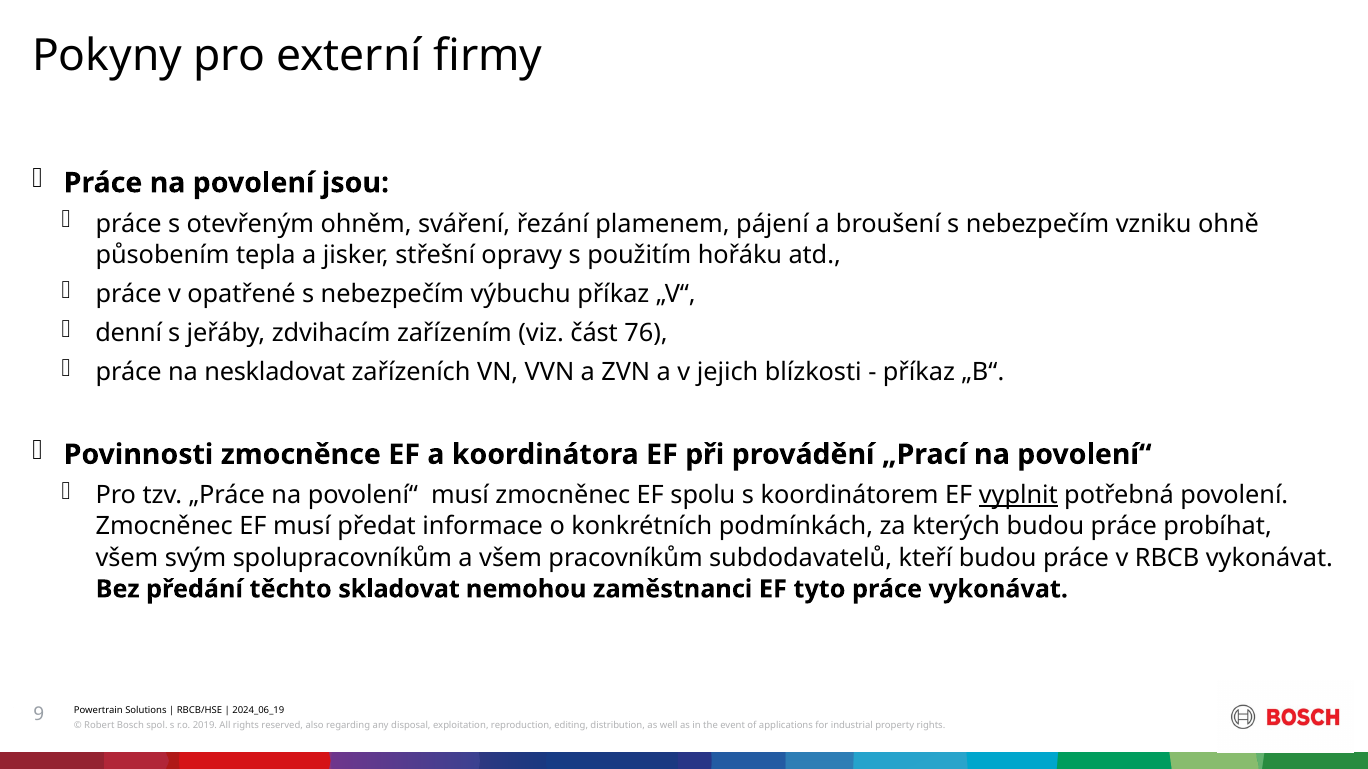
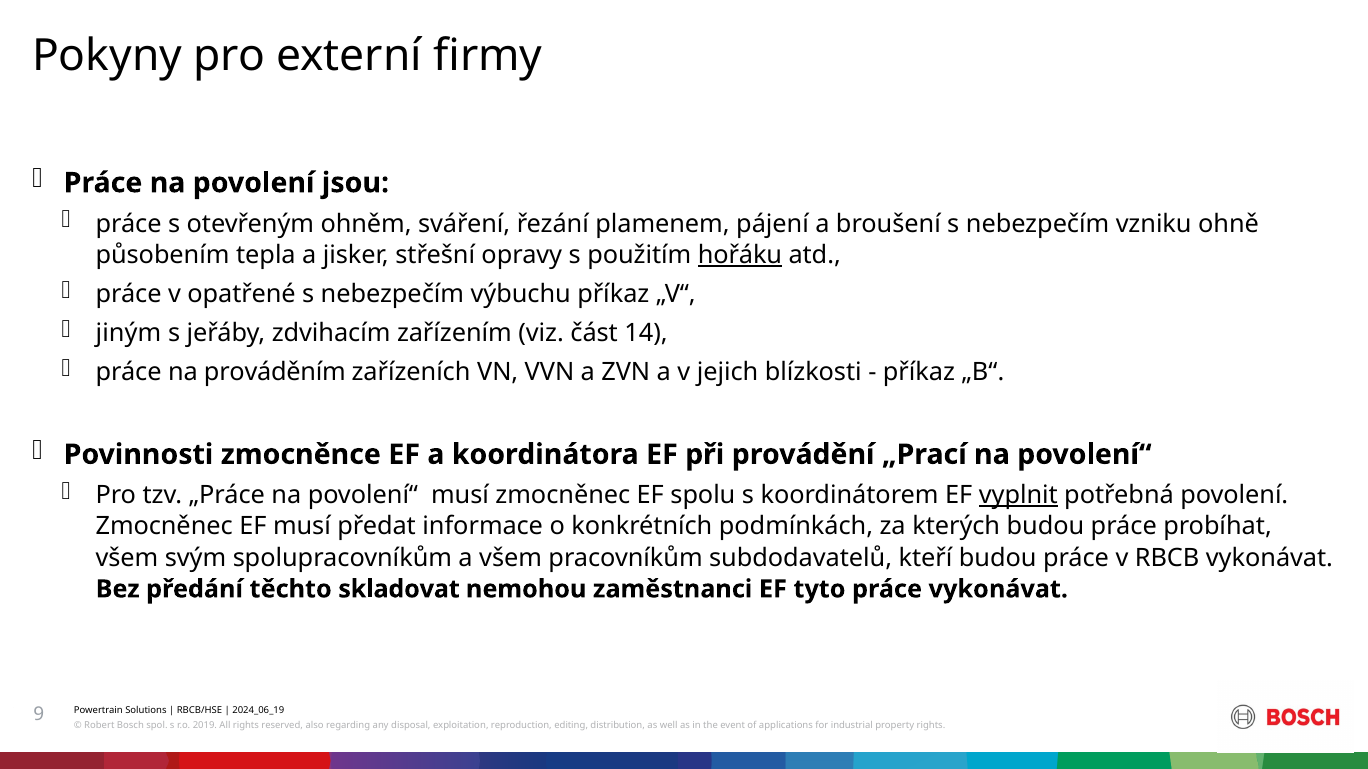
hořáku underline: none -> present
denní: denní -> jiným
76: 76 -> 14
neskladovat: neskladovat -> prováděním
